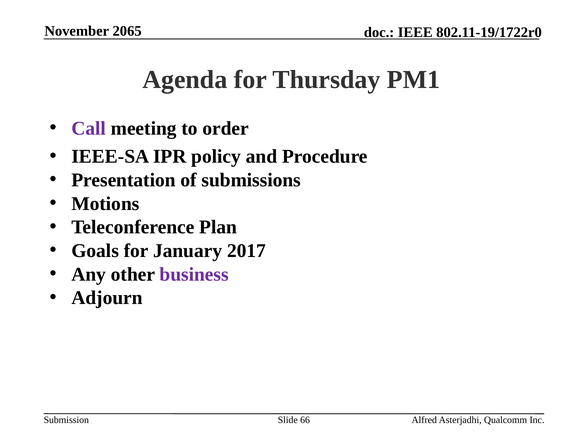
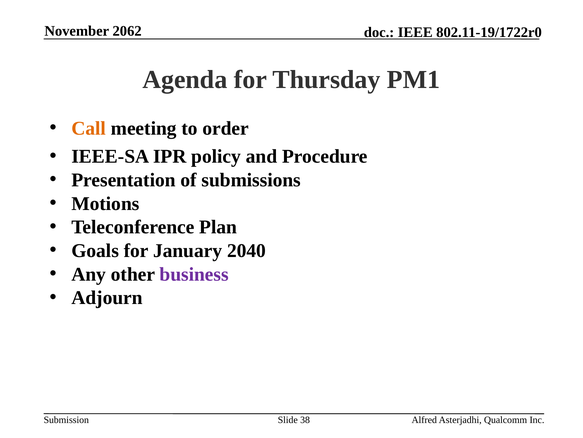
2065: 2065 -> 2062
Call colour: purple -> orange
2017: 2017 -> 2040
66: 66 -> 38
